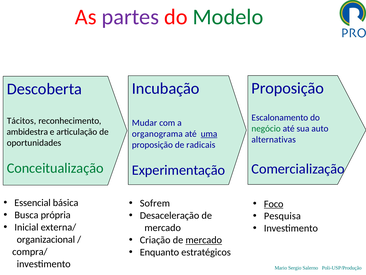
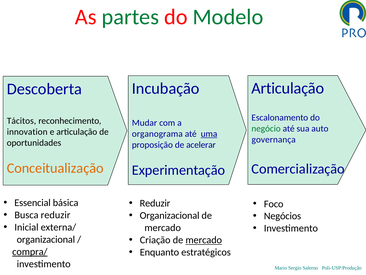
partes colour: purple -> green
Proposição at (288, 88): Proposição -> Articulação
ambidestra: ambidestra -> innovation
alternativas: alternativas -> governança
radicais: radicais -> acelerar
Conceitualização colour: green -> orange
Sofrem at (155, 203): Sofrem -> Reduzir
Foco underline: present -> none
Busca própria: própria -> reduzir
Desaceleração at (170, 215): Desaceleração -> Organizacional
Pesquisa: Pesquisa -> Negócios
compra/ underline: none -> present
